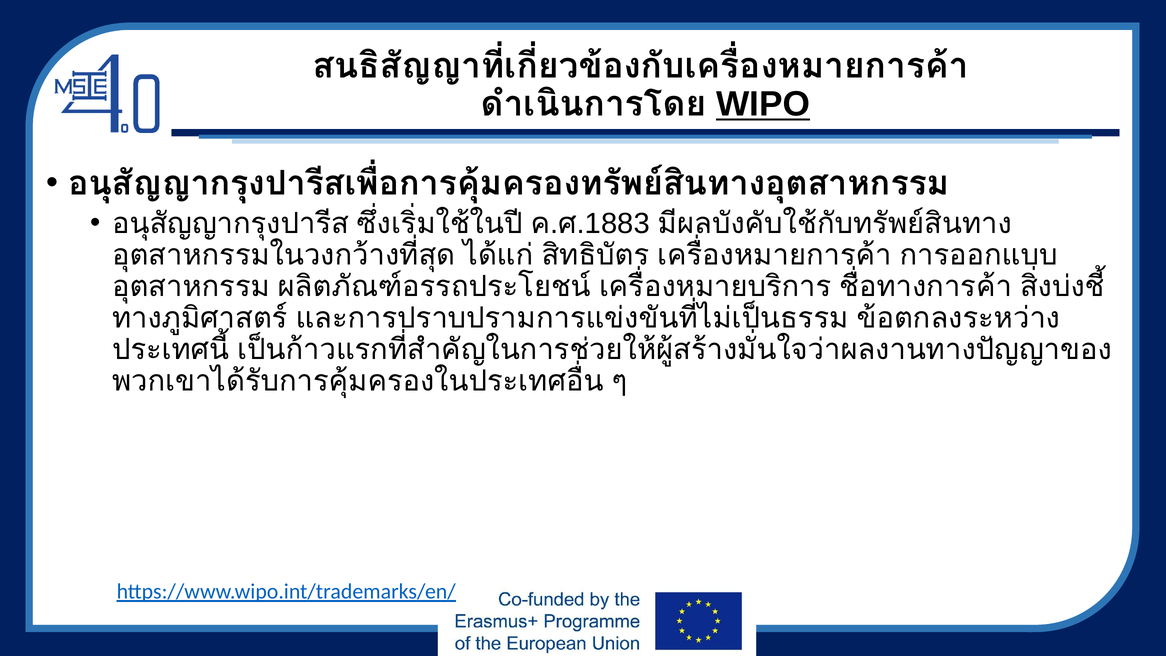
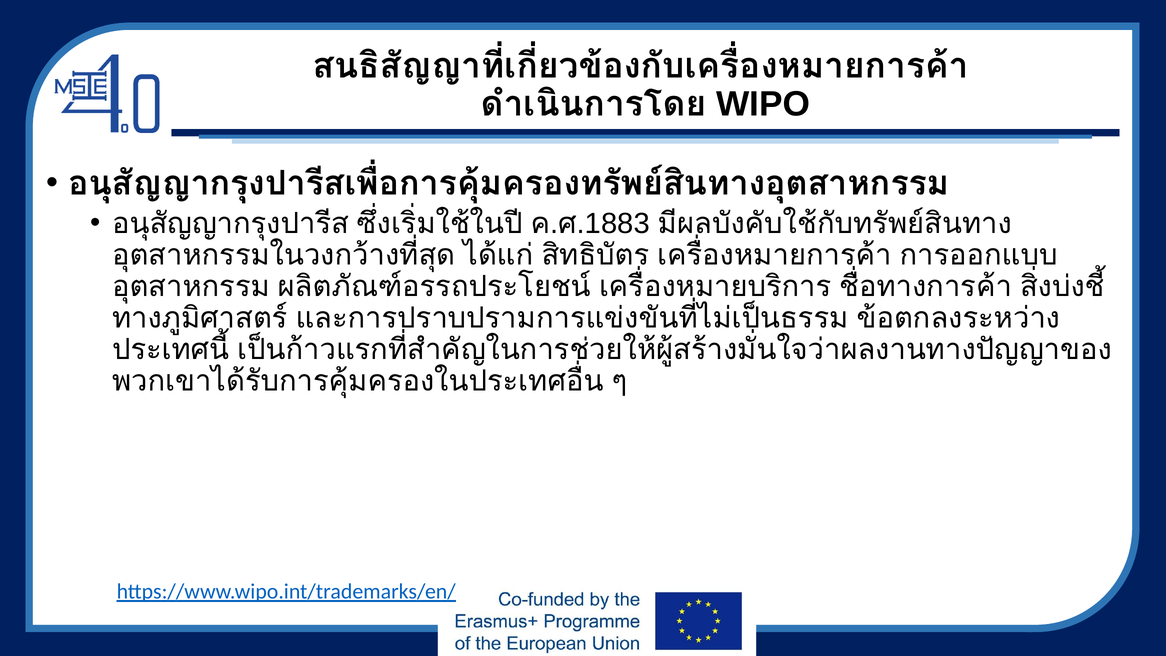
WIPO underline: present -> none
